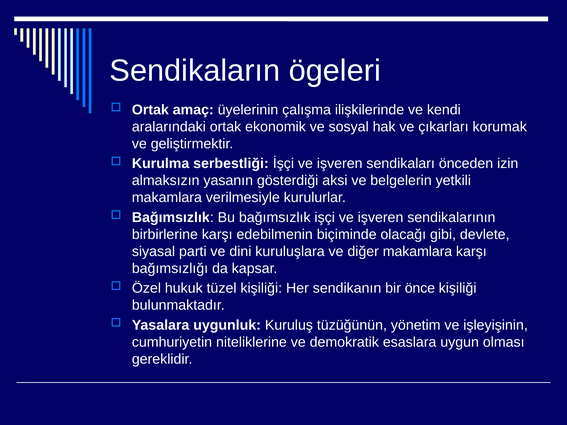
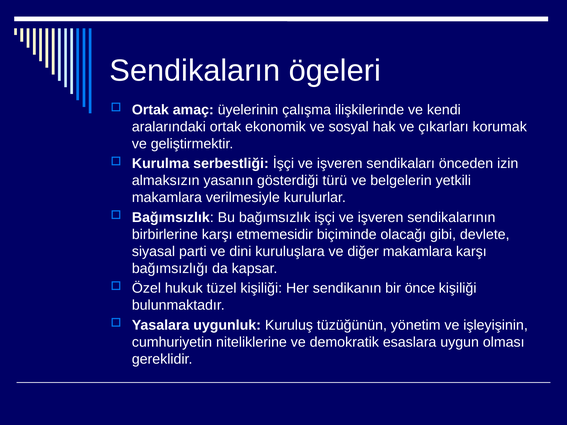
aksi: aksi -> türü
edebilmenin: edebilmenin -> etmemesidir
